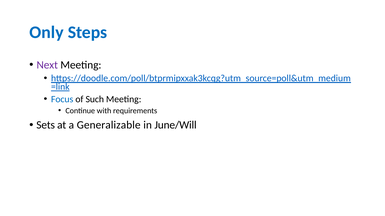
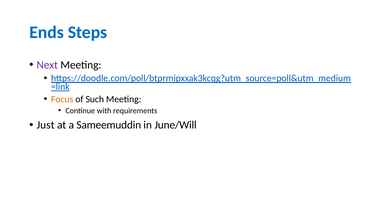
Only: Only -> Ends
Focus colour: blue -> orange
Sets: Sets -> Just
Generalizable: Generalizable -> Sameemuddin
